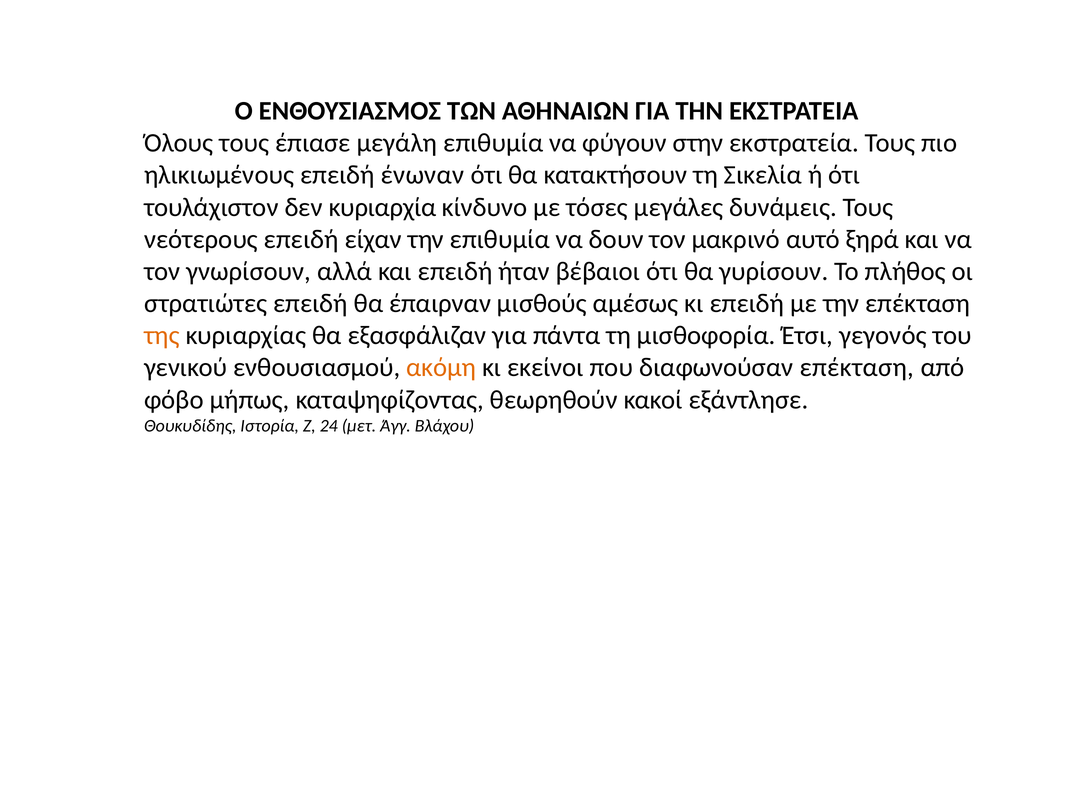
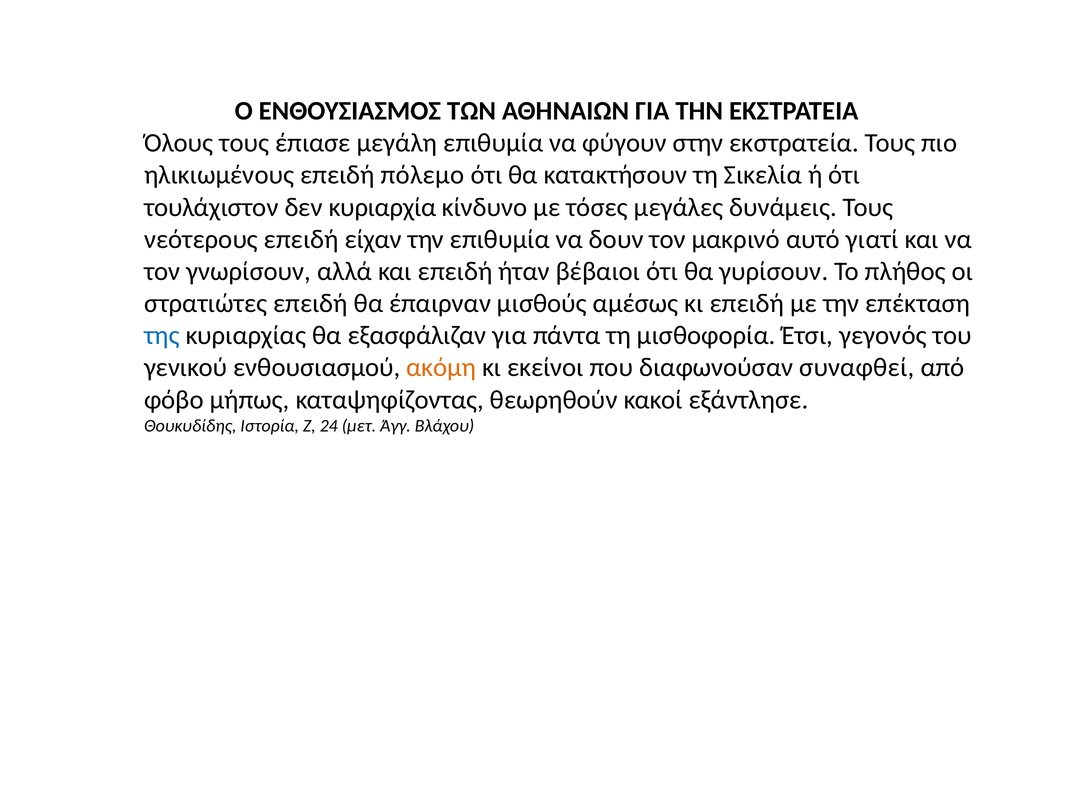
ένωναν: ένωναν -> πόλεμο
ξηρά: ξηρά -> γιατί
της colour: orange -> blue
διαφωνούσαν επέκταση: επέκταση -> συναφθεί
